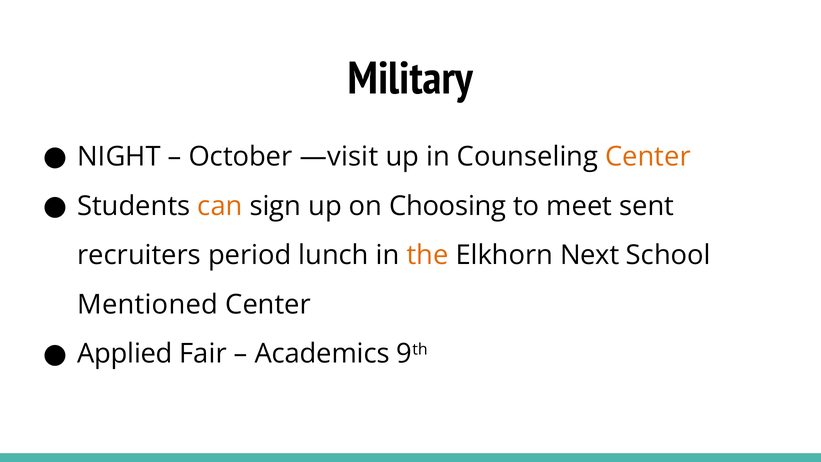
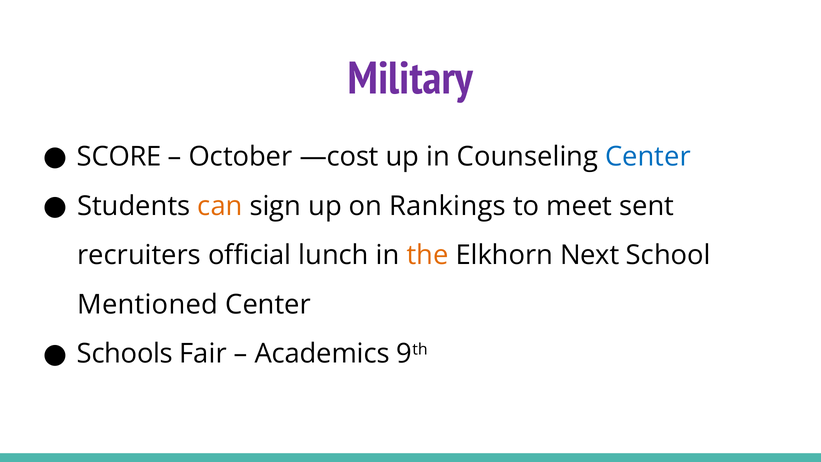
Military colour: black -> purple
NIGHT: NIGHT -> SCORE
—visit: —visit -> —cost
Center at (648, 157) colour: orange -> blue
Choosing: Choosing -> Rankings
period: period -> official
Applied: Applied -> Schools
